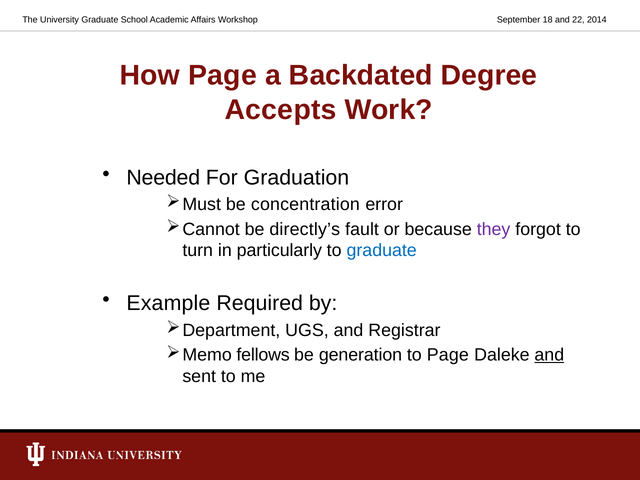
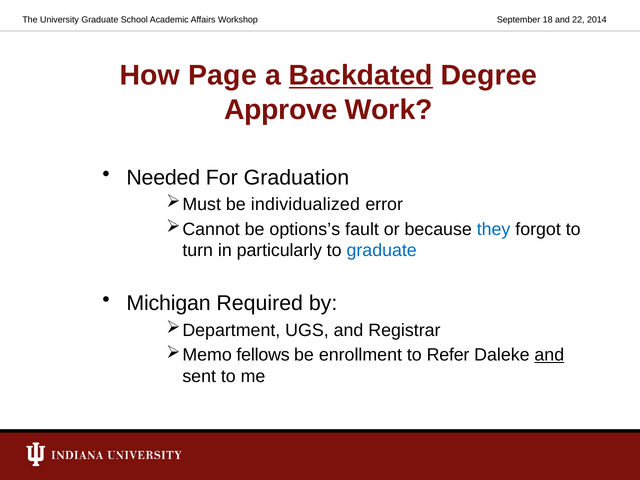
Backdated underline: none -> present
Accepts: Accepts -> Approve
concentration: concentration -> individualized
directly’s: directly’s -> options’s
they colour: purple -> blue
Example: Example -> Michigan
generation: generation -> enrollment
to Page: Page -> Refer
